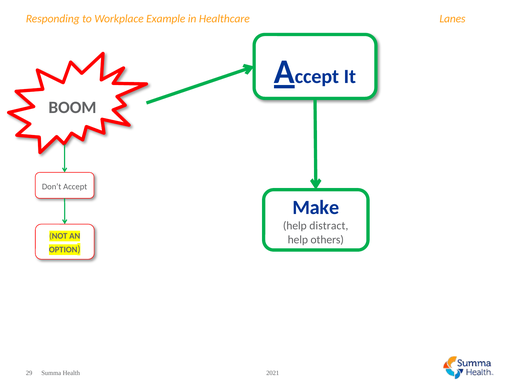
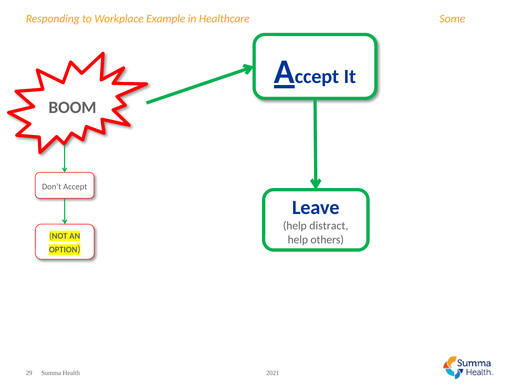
Lanes: Lanes -> Some
Make: Make -> Leave
